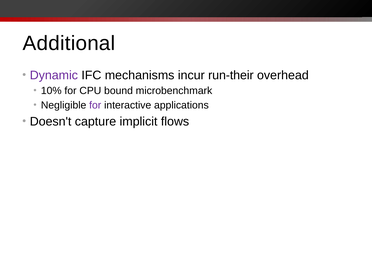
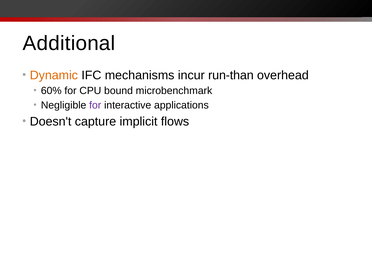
Dynamic colour: purple -> orange
run-their: run-their -> run-than
10%: 10% -> 60%
